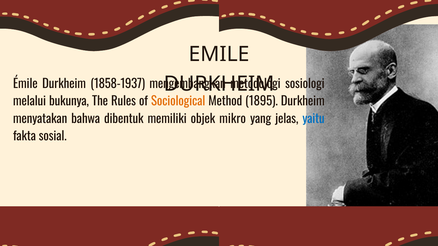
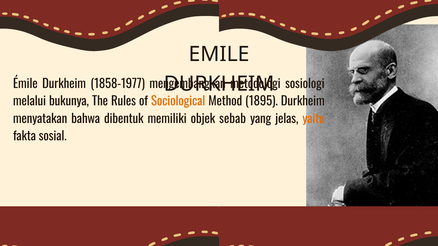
1858-1937: 1858-1937 -> 1858-1977
mikro: mikro -> sebab
yaitu colour: blue -> orange
